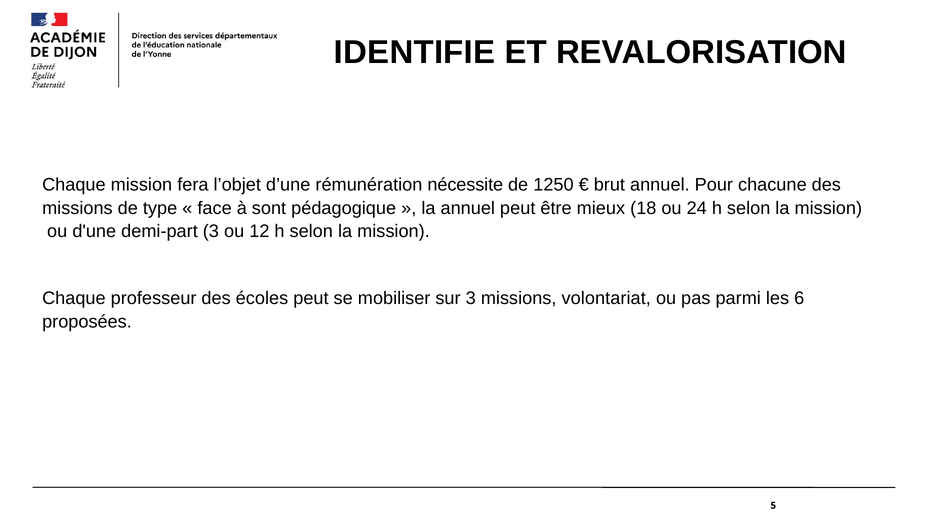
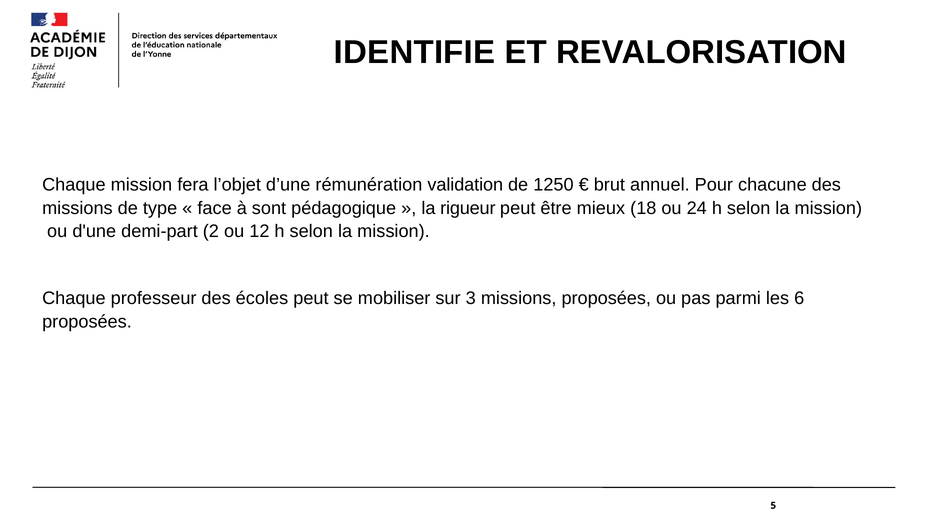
nécessite: nécessite -> validation
la annuel: annuel -> rigueur
demi-part 3: 3 -> 2
missions volontariat: volontariat -> proposées
